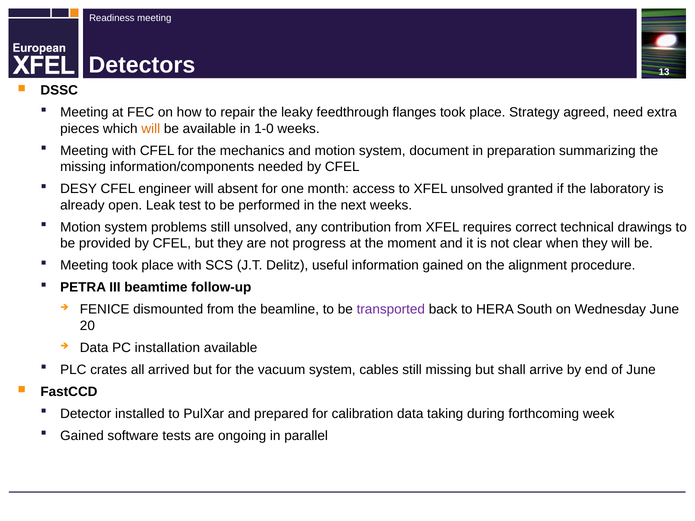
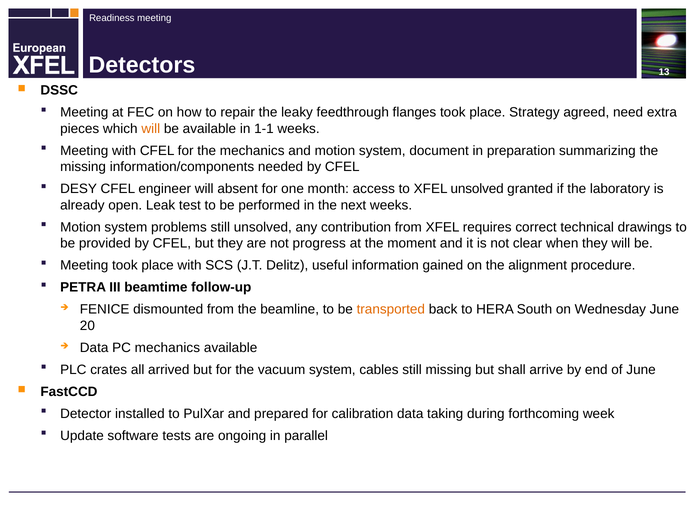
1-0: 1-0 -> 1-1
transported colour: purple -> orange
PC installation: installation -> mechanics
Gained at (82, 436): Gained -> Update
